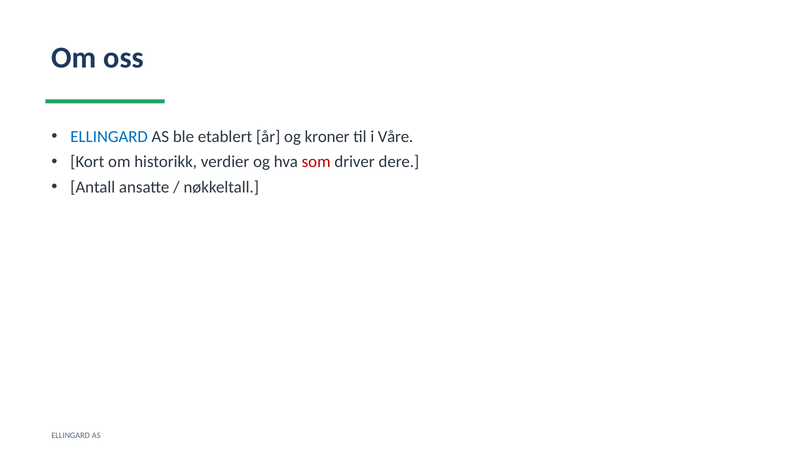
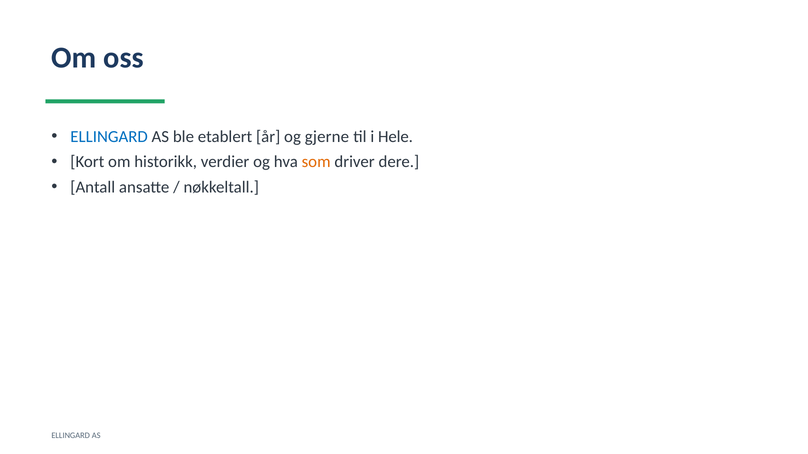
kroner: kroner -> gjerne
Våre: Våre -> Hele
som colour: red -> orange
